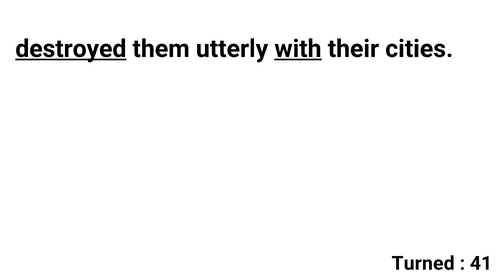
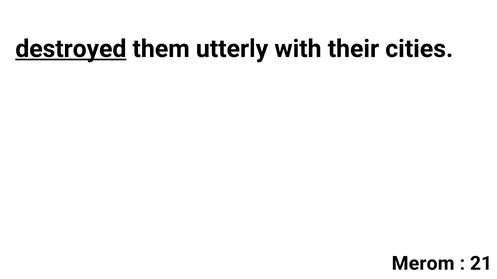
with underline: present -> none
Turned: Turned -> Merom
41: 41 -> 21
